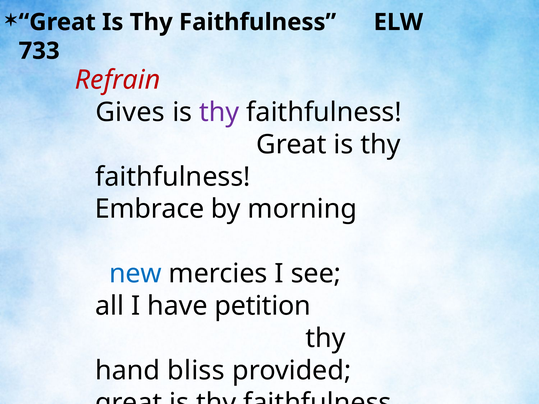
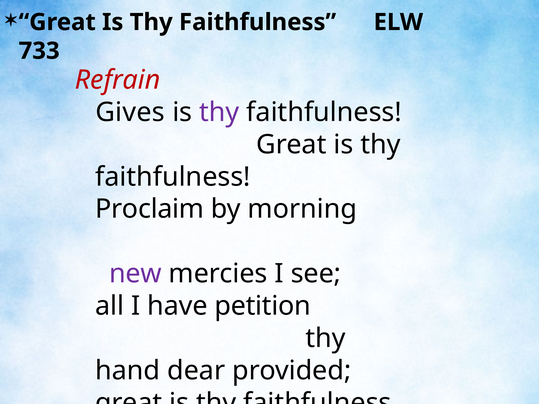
Embrace: Embrace -> Proclaim
new colour: blue -> purple
bliss: bliss -> dear
